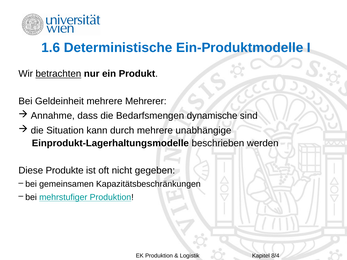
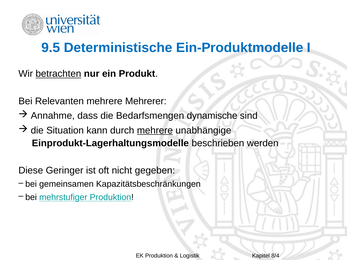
1.6: 1.6 -> 9.5
Geldeinheit: Geldeinheit -> Relevanten
mehrere at (155, 131) underline: none -> present
Produkte: Produkte -> Geringer
